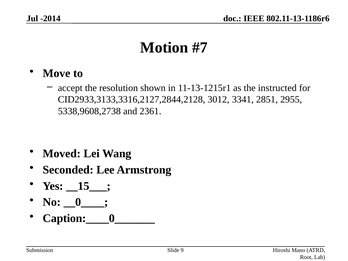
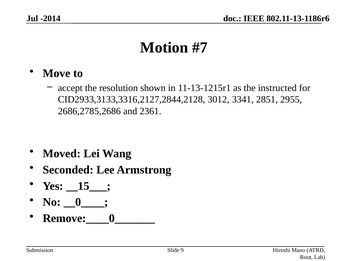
5338,9608,2738: 5338,9608,2738 -> 2686,2785,2686
Caption:____0_______: Caption:____0_______ -> Remove:____0_______
